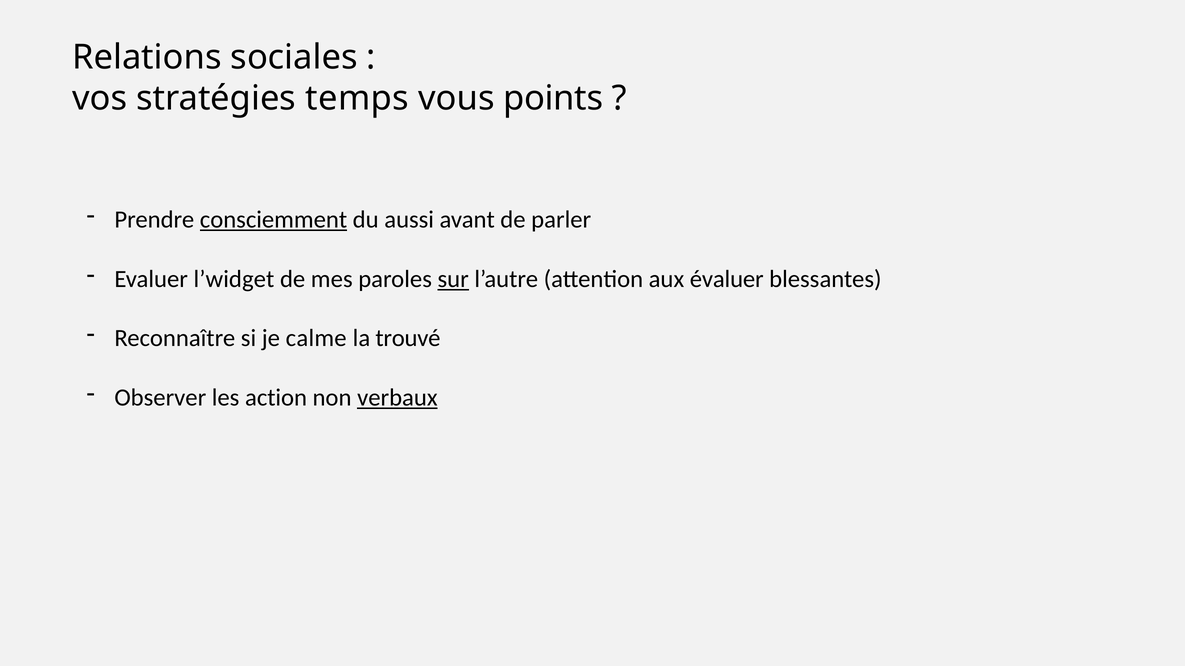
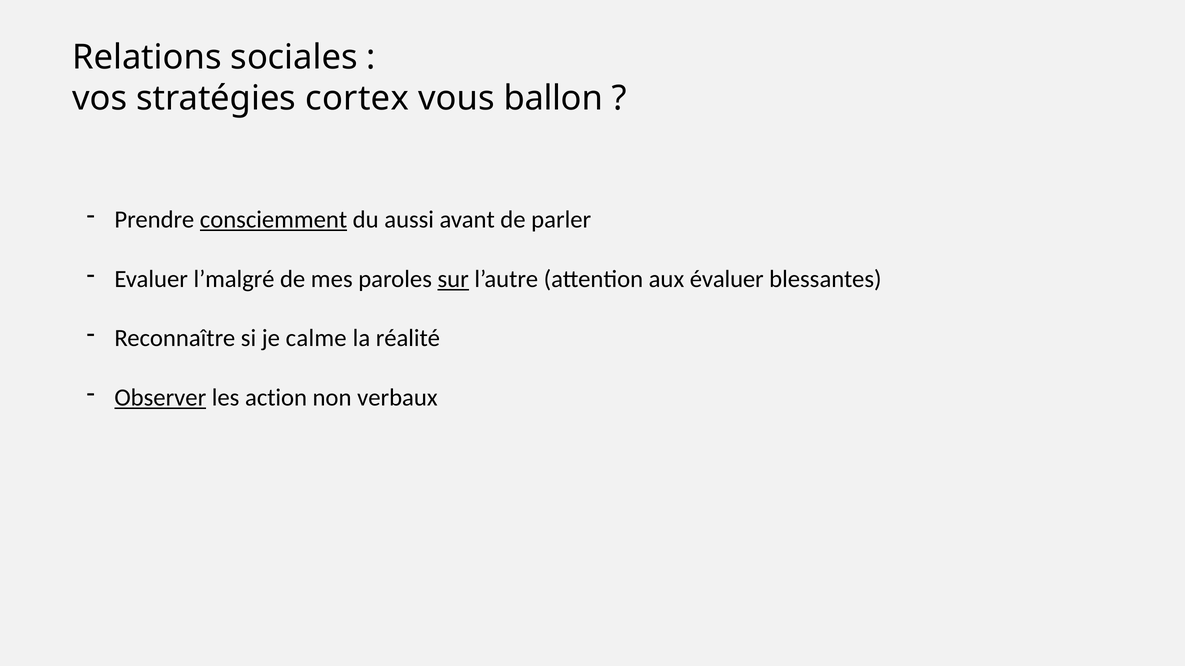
temps: temps -> cortex
points: points -> ballon
l’widget: l’widget -> l’malgré
trouvé: trouvé -> réalité
Observer underline: none -> present
verbaux underline: present -> none
